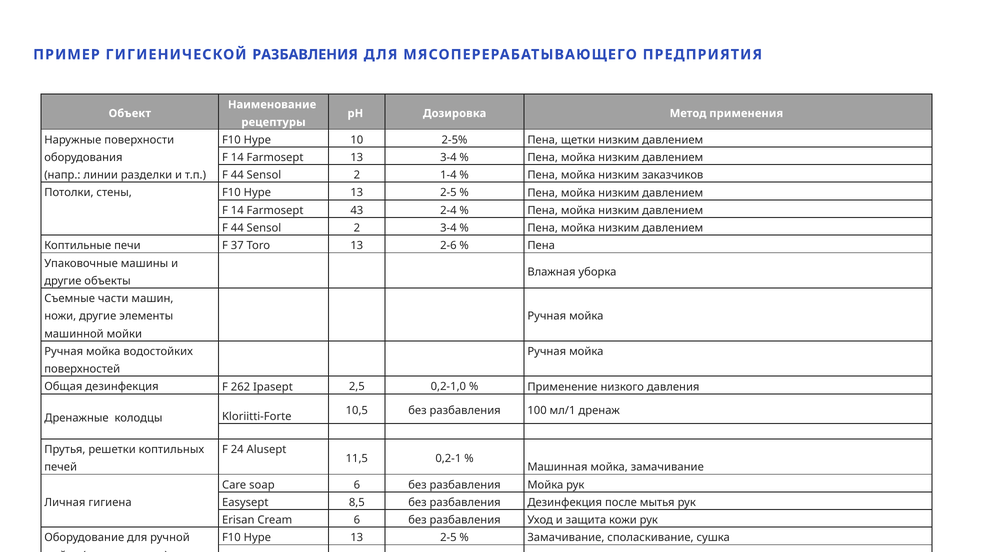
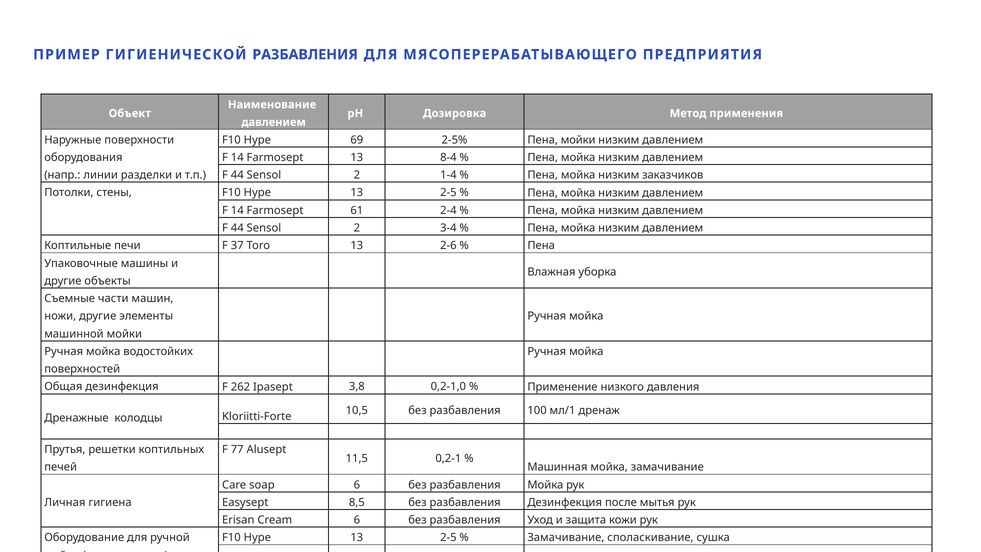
рецептуры at (274, 122): рецептуры -> давлением
10: 10 -> 69
Пена щетки: щетки -> мойки
13 3-4: 3-4 -> 8-4
43: 43 -> 61
2,5: 2,5 -> 3,8
24: 24 -> 77
